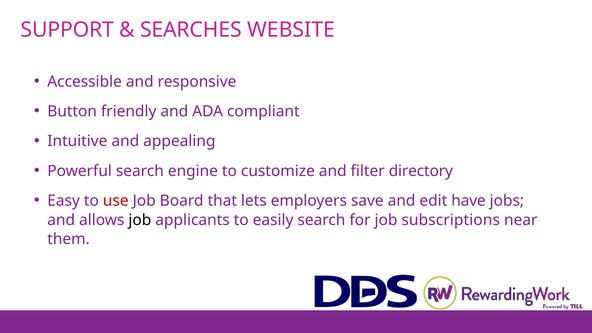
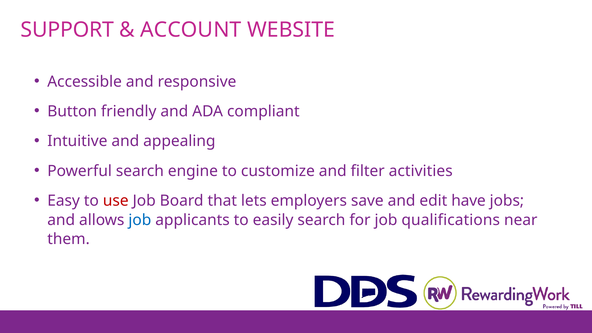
SEARCHES: SEARCHES -> ACCOUNT
directory: directory -> activities
job at (140, 220) colour: black -> blue
subscriptions: subscriptions -> qualifications
